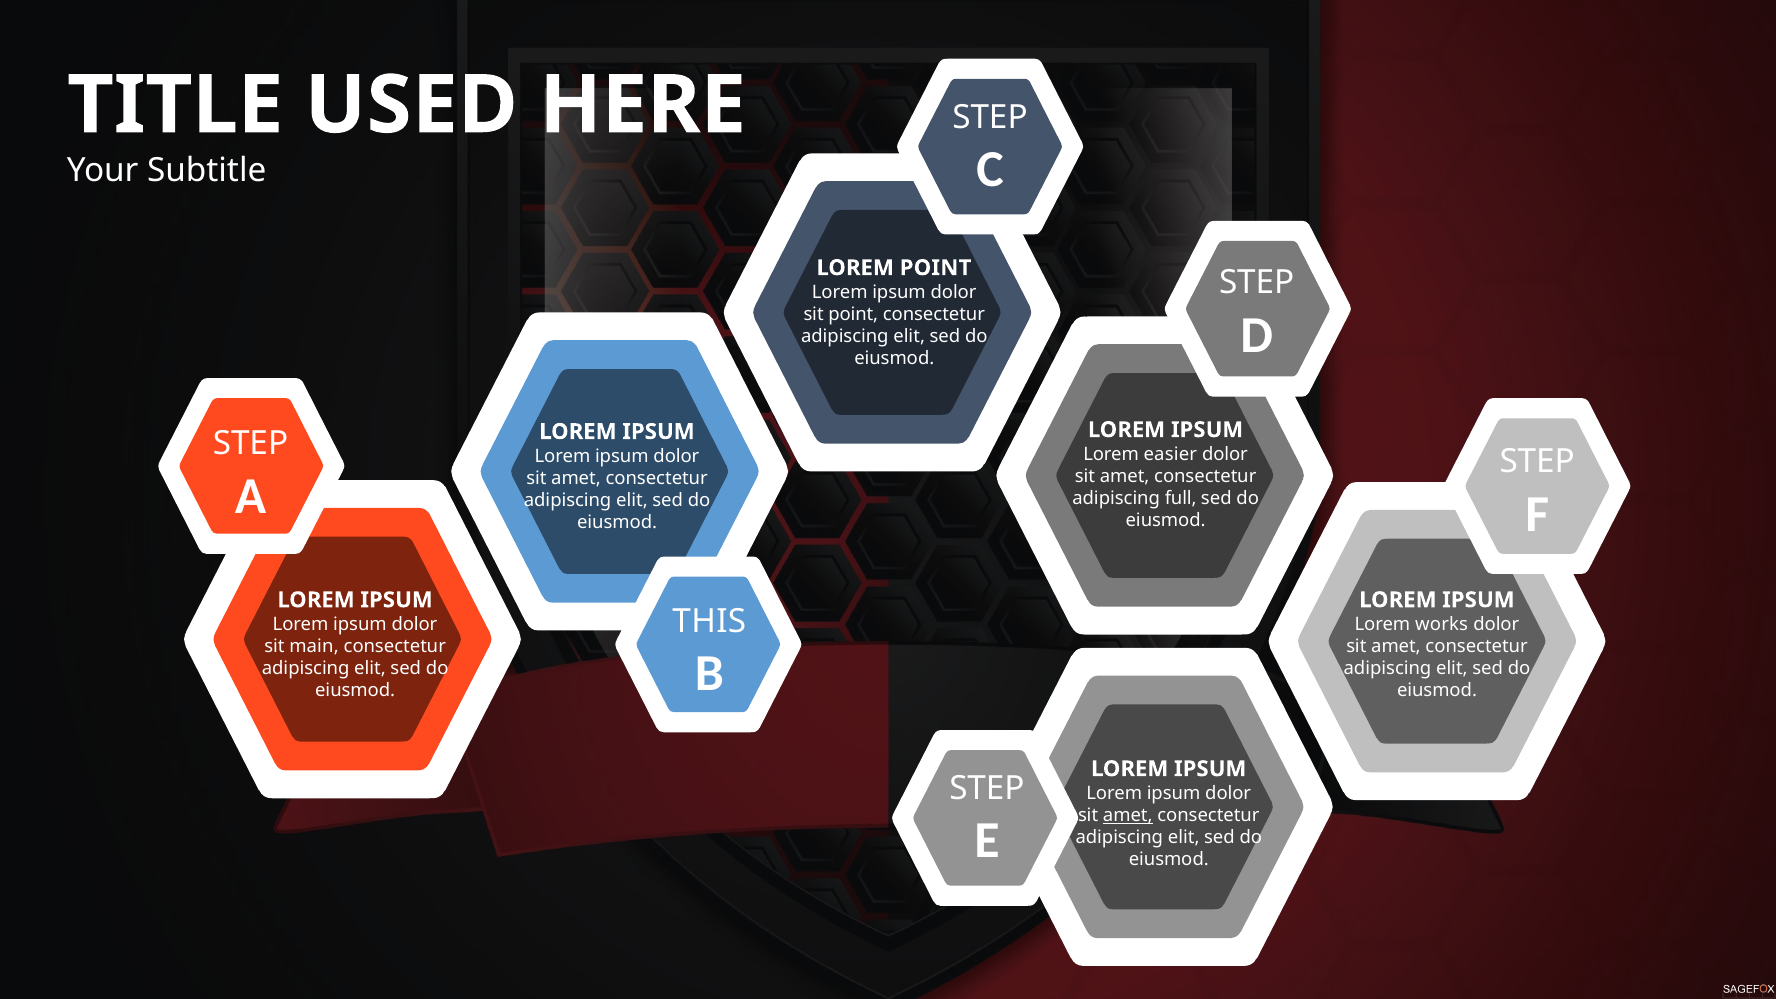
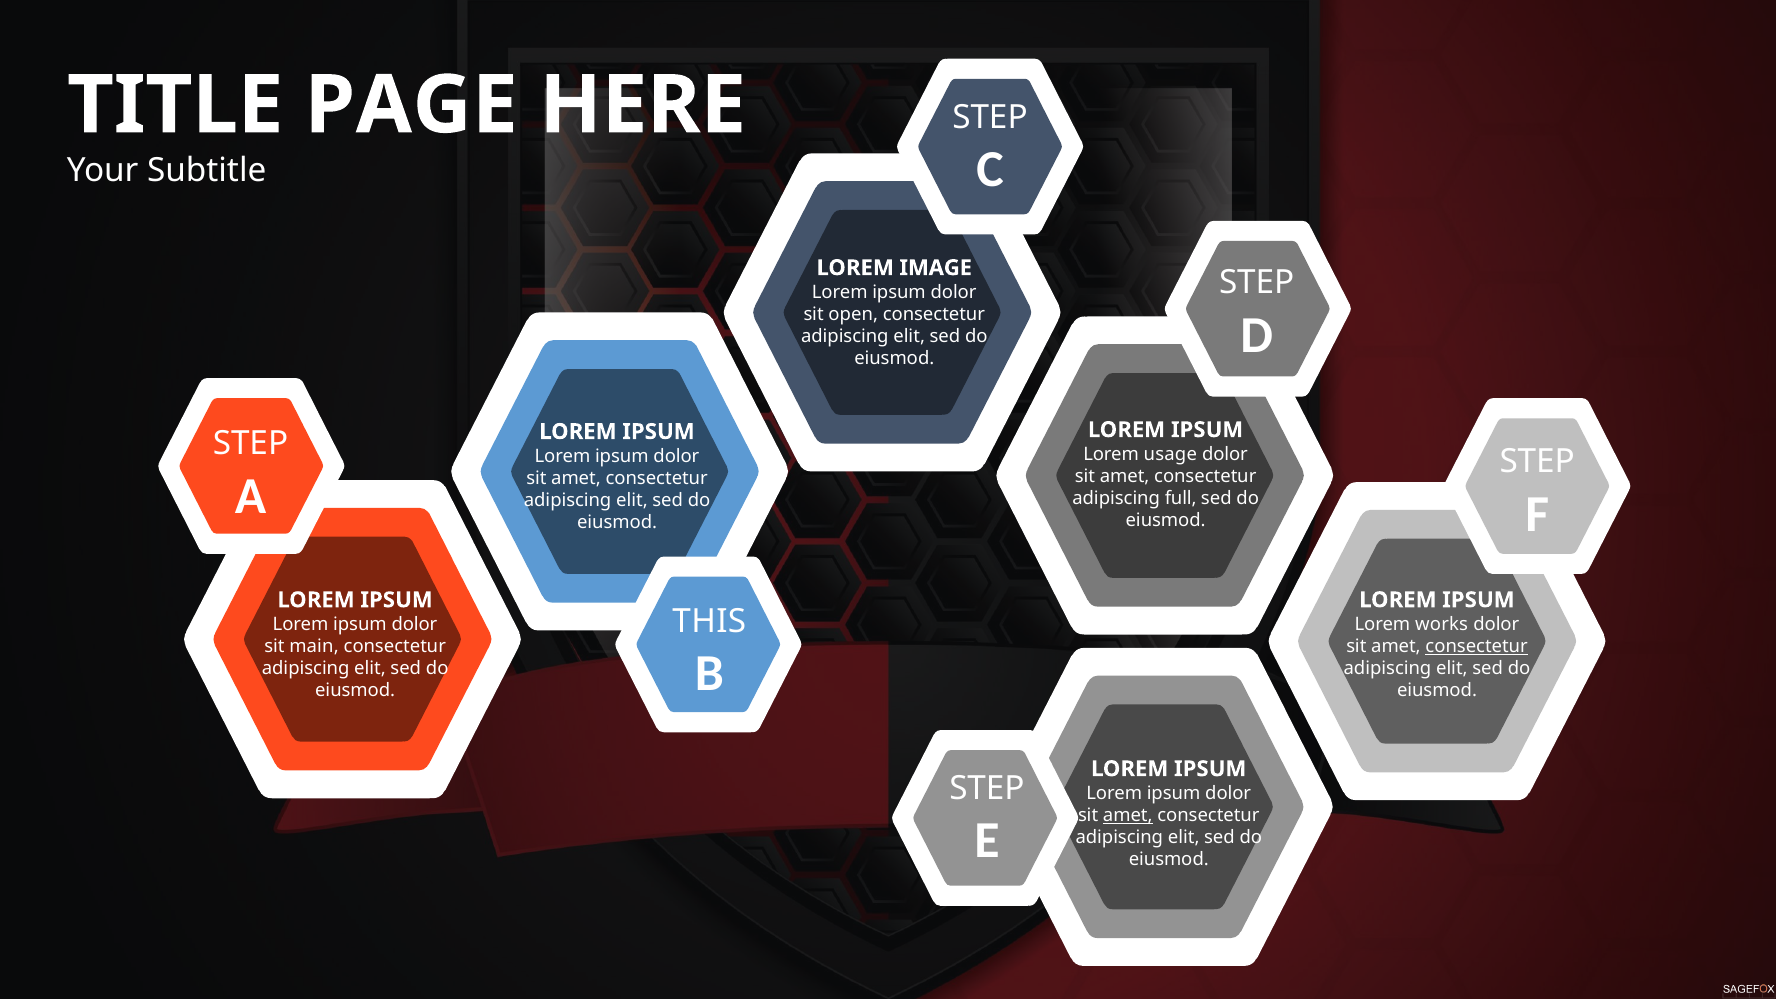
USED: USED -> PAGE
LOREM POINT: POINT -> IMAGE
sit point: point -> open
easier: easier -> usage
consectetur at (1477, 646) underline: none -> present
